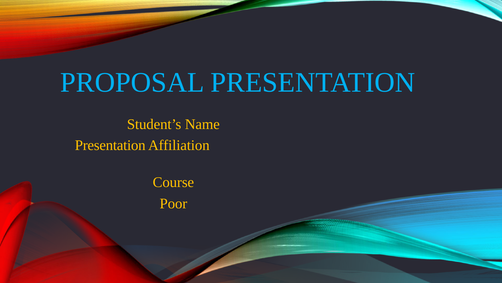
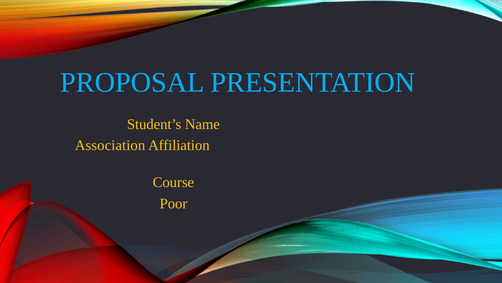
Presentation at (110, 145): Presentation -> Association
